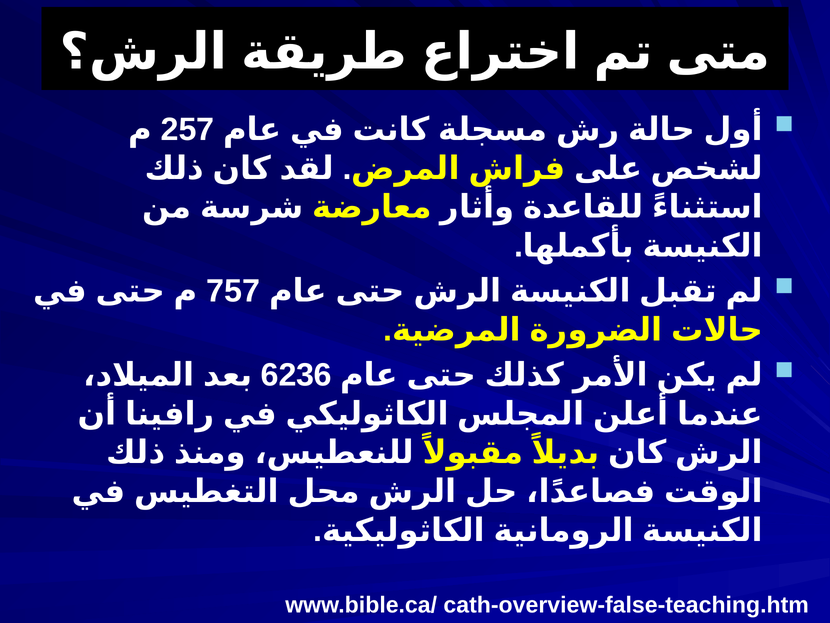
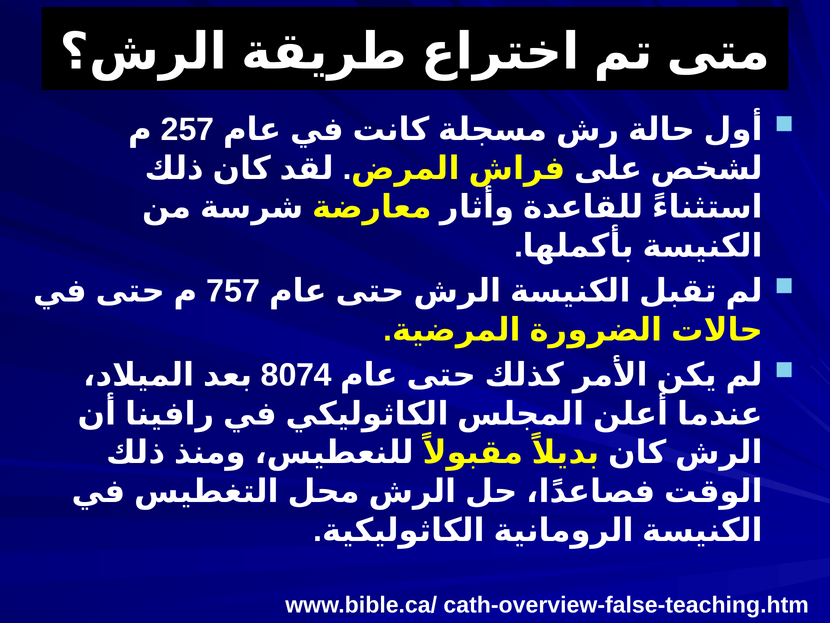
6236: 6236 -> 8074
